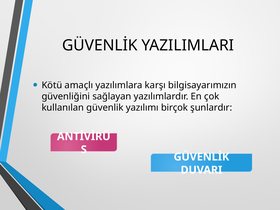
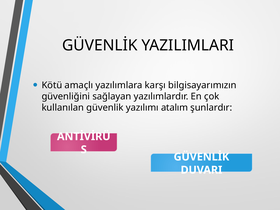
birçok: birçok -> atalım
